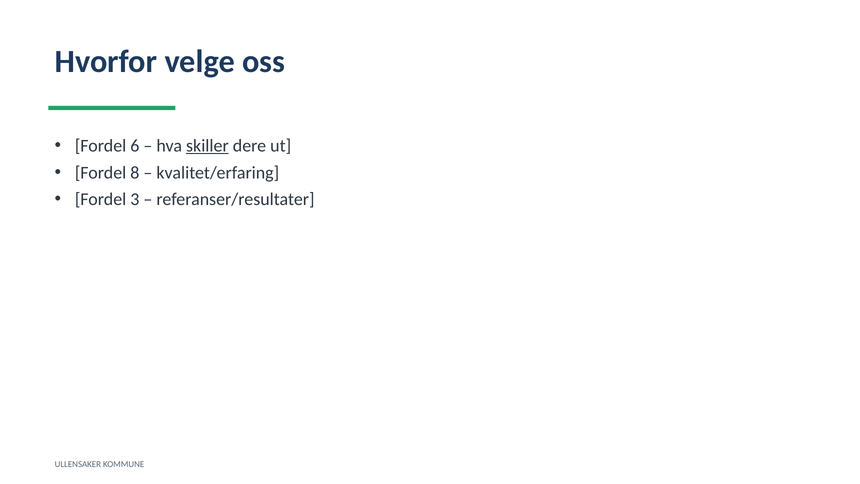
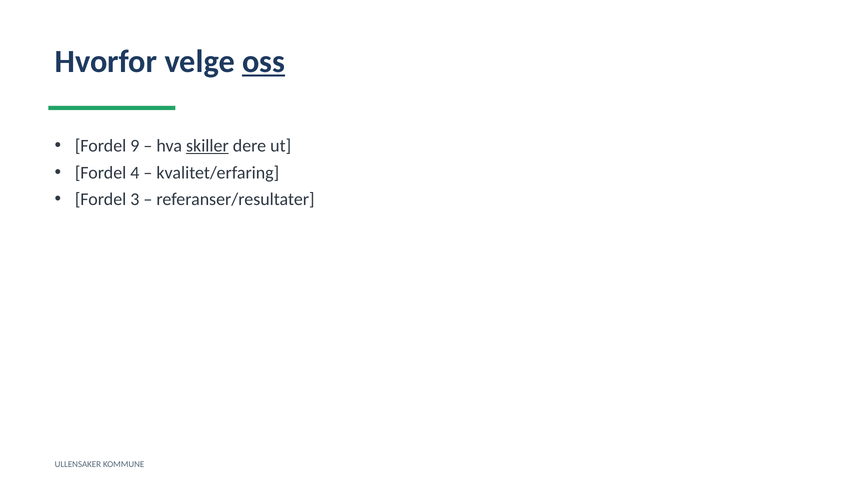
oss underline: none -> present
6: 6 -> 9
8: 8 -> 4
